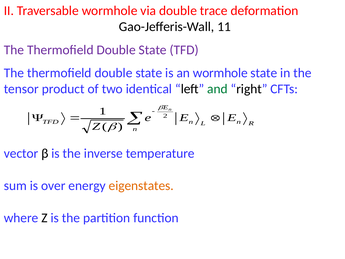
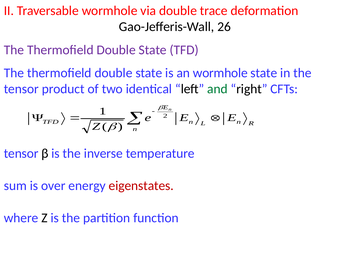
11: 11 -> 26
vector at (21, 153): vector -> tensor
eigenstates colour: orange -> red
